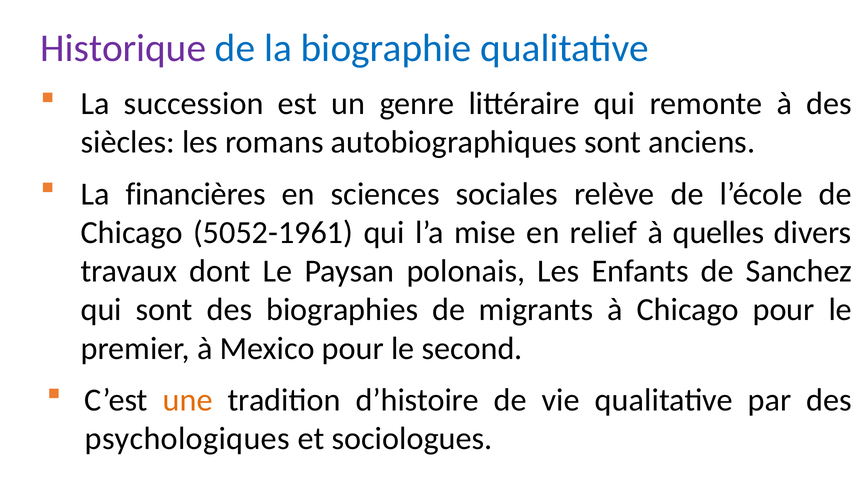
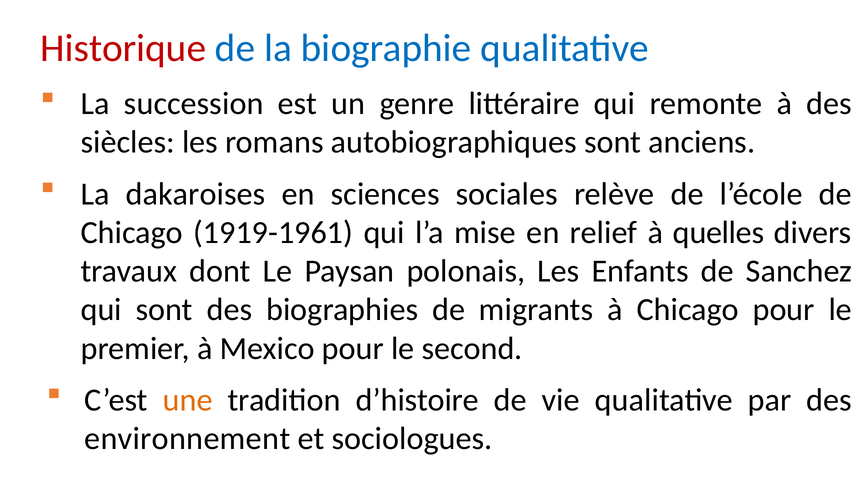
Historique colour: purple -> red
financières: financières -> dakaroises
5052-1961: 5052-1961 -> 1919-1961
psychologiques: psychologiques -> environnement
